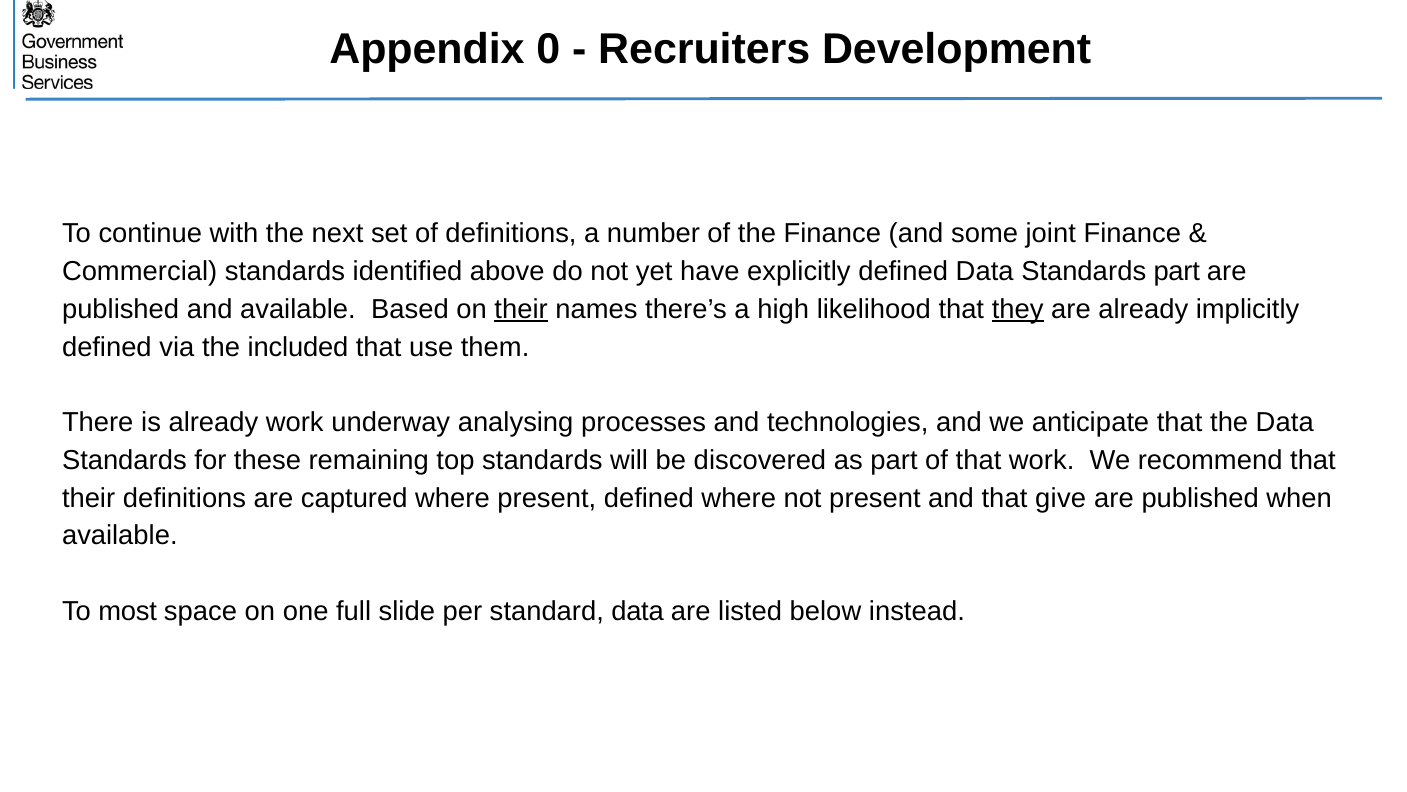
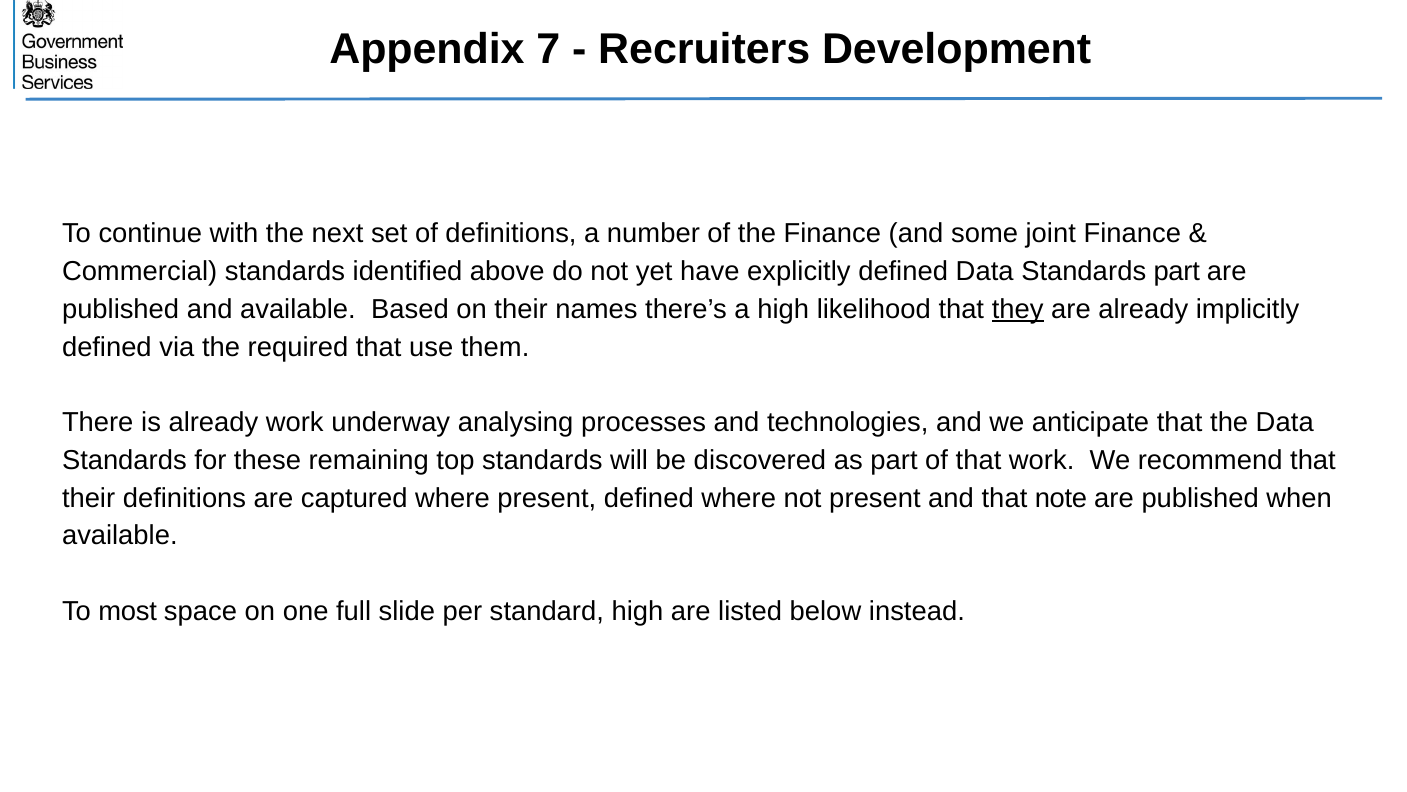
0: 0 -> 7
their at (521, 309) underline: present -> none
included: included -> required
give: give -> note
standard data: data -> high
